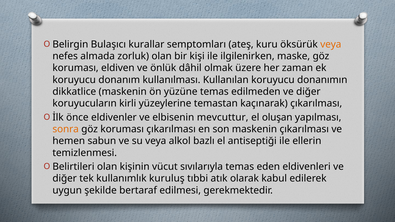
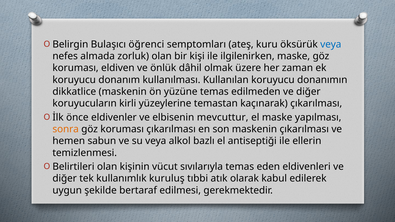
kurallar: kurallar -> öğrenci
veya at (331, 44) colour: orange -> blue
el oluşan: oluşan -> maske
